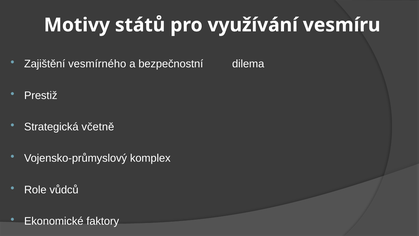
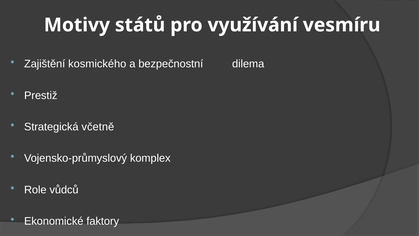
vesmírného: vesmírného -> kosmického
